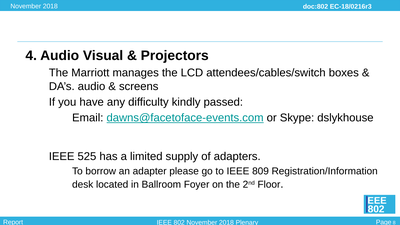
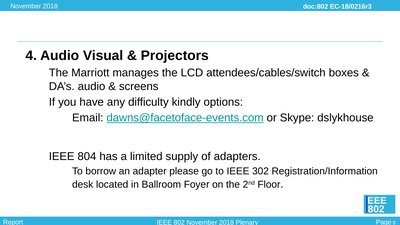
passed: passed -> options
525: 525 -> 804
809: 809 -> 302
